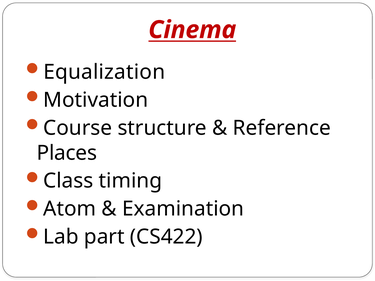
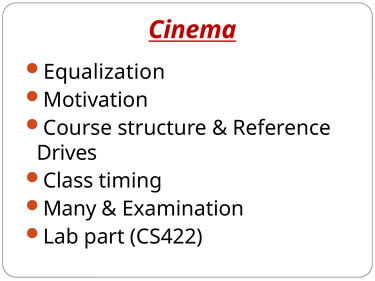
Places: Places -> Drives
Atom: Atom -> Many
